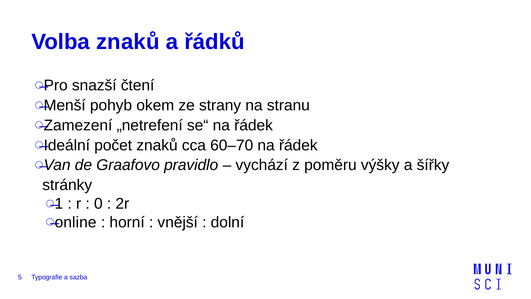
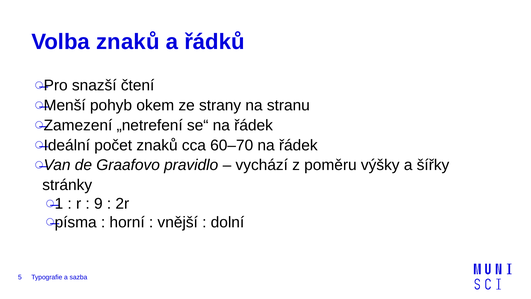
0: 0 -> 9
online: online -> písma
